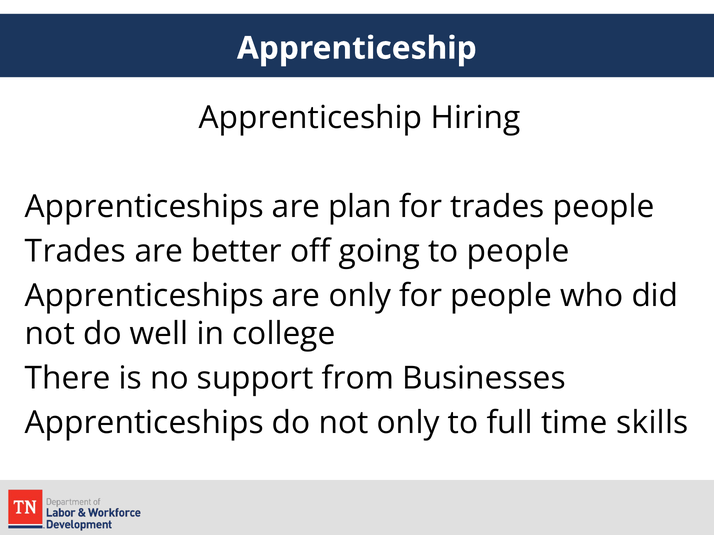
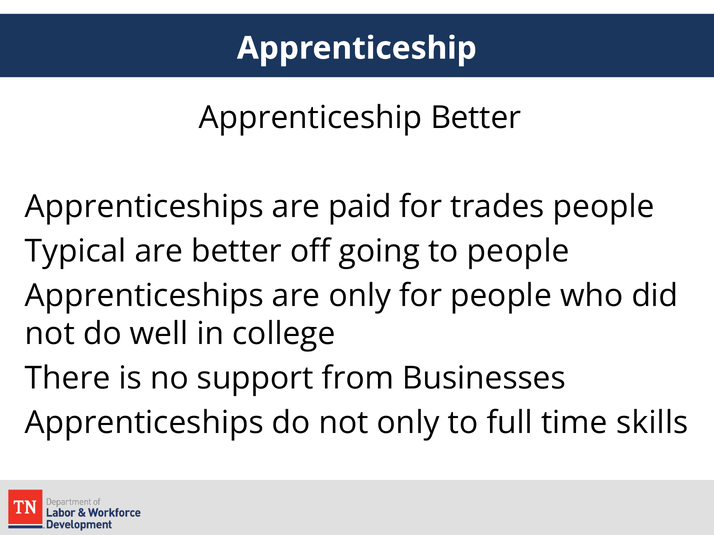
Apprenticeship Hiring: Hiring -> Better
plan: plan -> paid
Trades at (76, 251): Trades -> Typical
